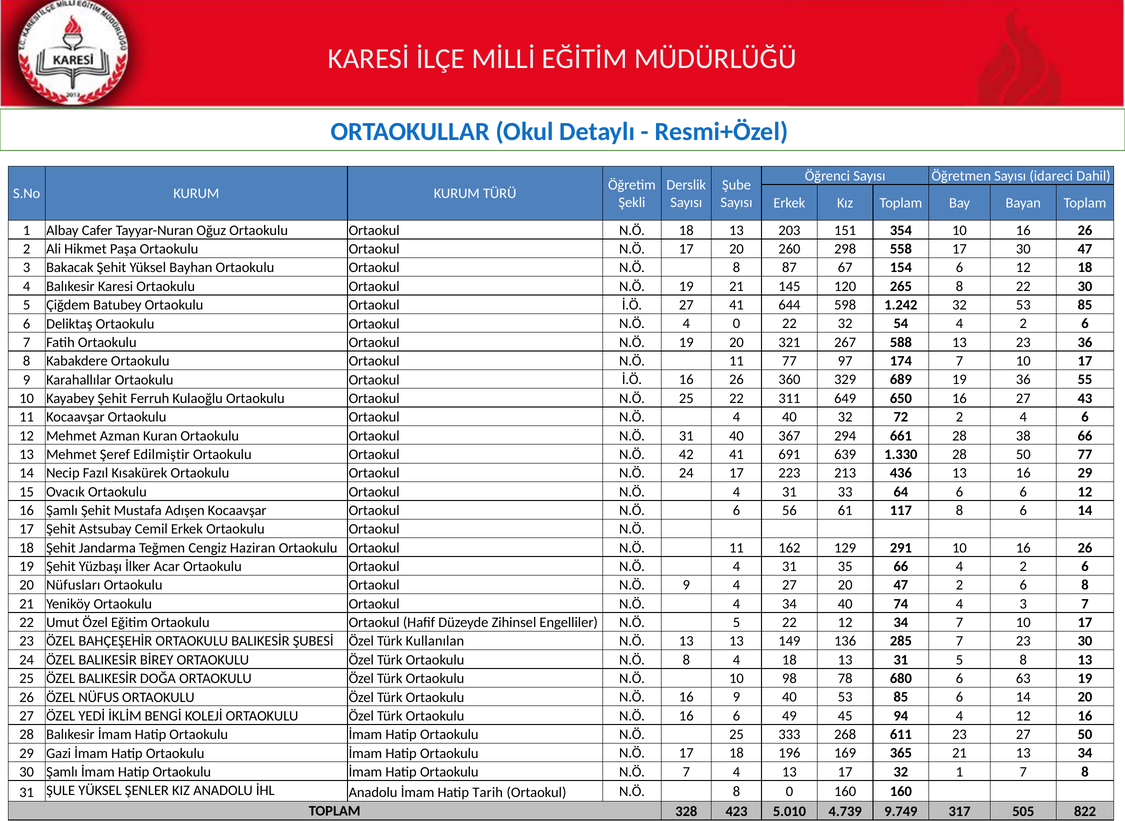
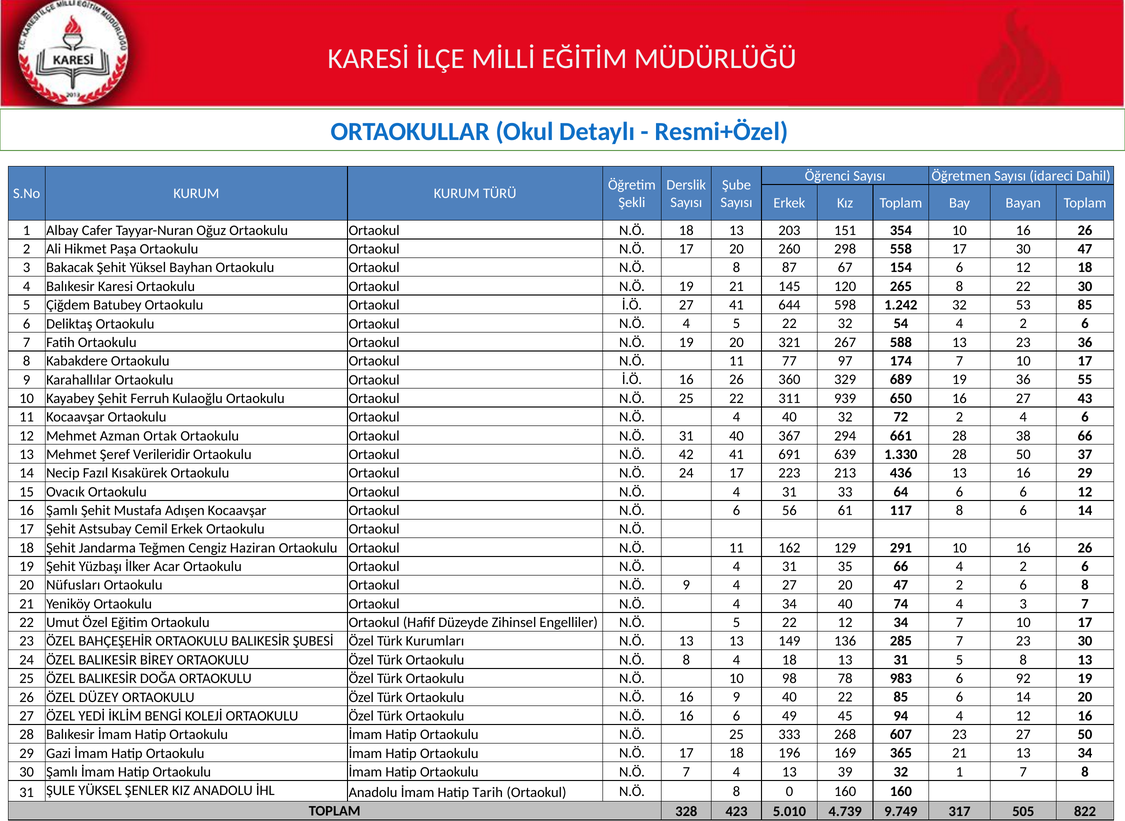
4 0: 0 -> 5
649: 649 -> 939
Kuran: Kuran -> Ortak
Edilmiştir: Edilmiştir -> Verileridir
50 77: 77 -> 37
Kullanılan: Kullanılan -> Kurumları
680: 680 -> 983
63: 63 -> 92
NÜFUS: NÜFUS -> DÜZEY
40 53: 53 -> 22
611: 611 -> 607
13 17: 17 -> 39
